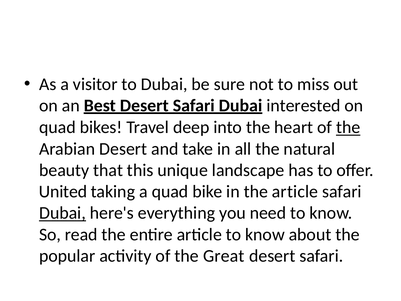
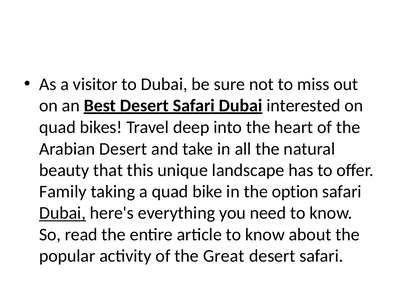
the at (348, 127) underline: present -> none
United: United -> Family
the article: article -> option
